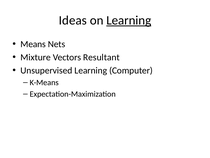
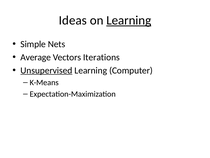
Means: Means -> Simple
Mixture: Mixture -> Average
Resultant: Resultant -> Iterations
Unsupervised underline: none -> present
